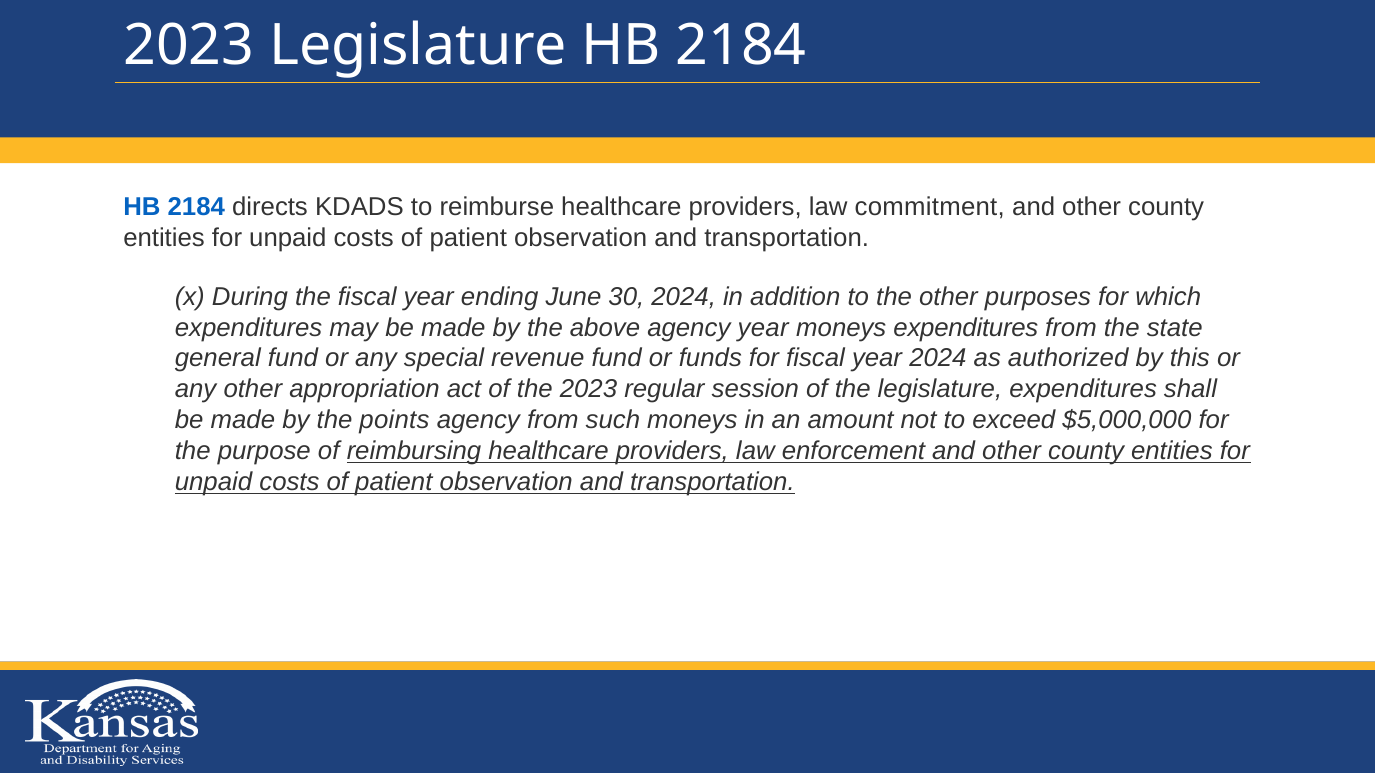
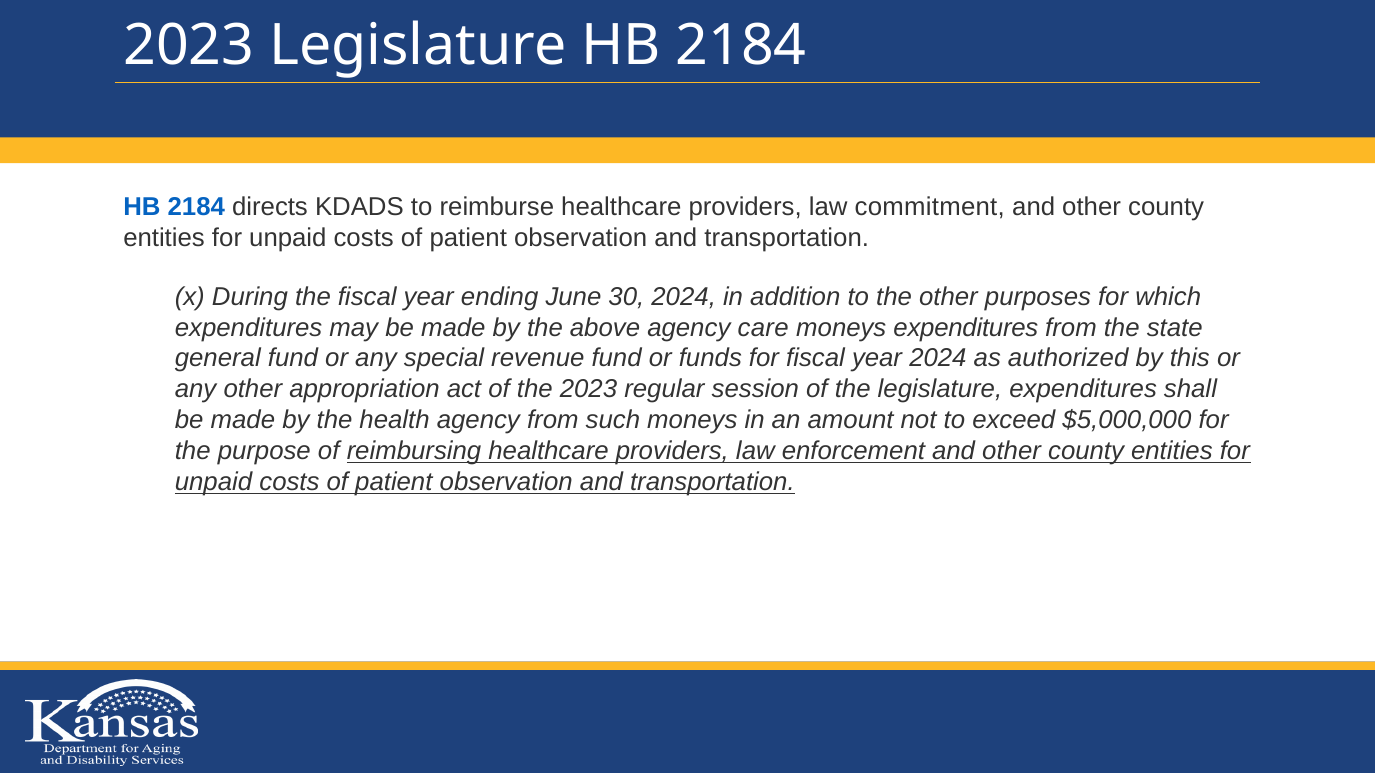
agency year: year -> care
points: points -> health
